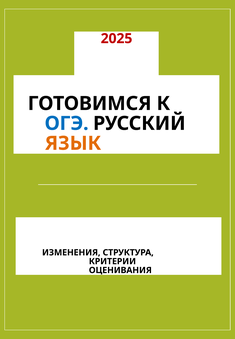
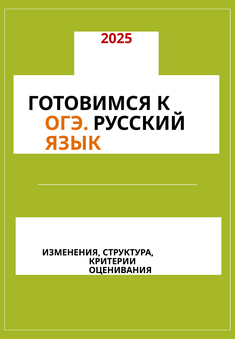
ОГЭ colour: blue -> orange
